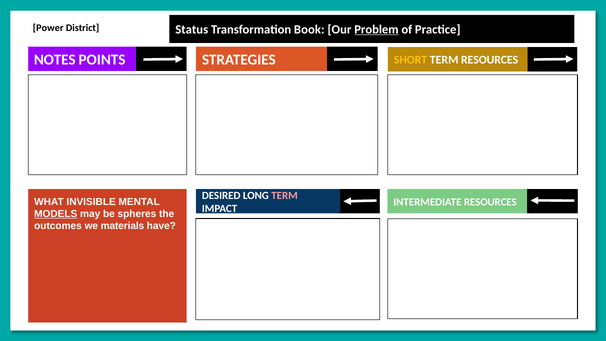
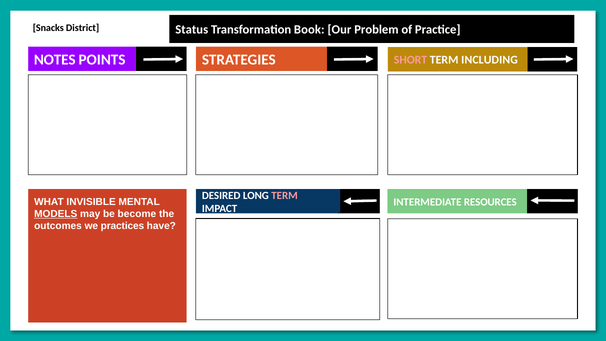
Power: Power -> Snacks
Problem underline: present -> none
SHORT colour: yellow -> pink
TERM RESOURCES: RESOURCES -> INCLUDING
spheres: spheres -> become
materials: materials -> practices
